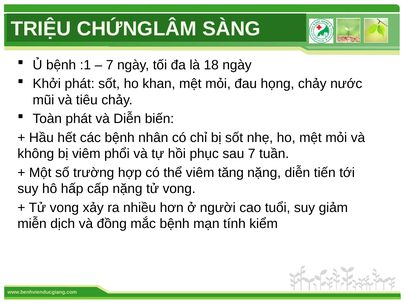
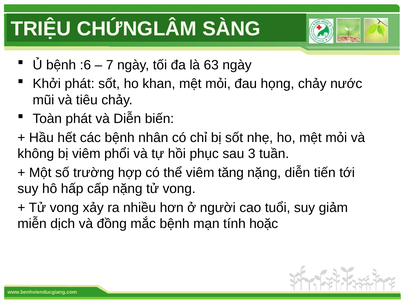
:1: :1 -> :6
18: 18 -> 63
sau 7: 7 -> 3
kiểm: kiểm -> hoặc
